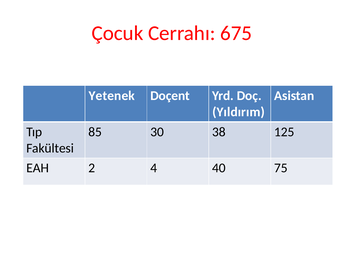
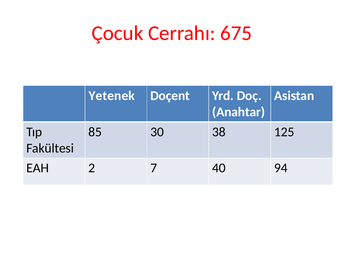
Yıldırım: Yıldırım -> Anahtar
4: 4 -> 7
75: 75 -> 94
